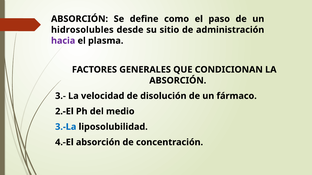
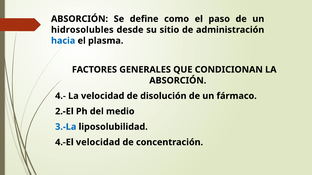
hacia colour: purple -> blue
3.-: 3.- -> 4.-
4.-El absorción: absorción -> velocidad
